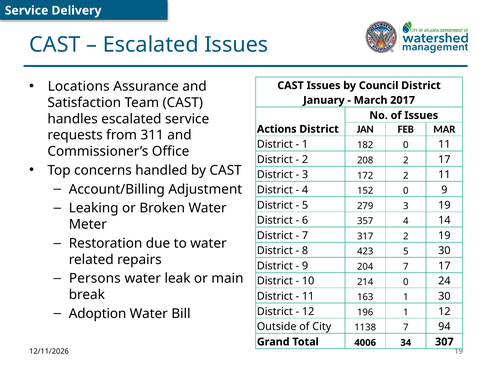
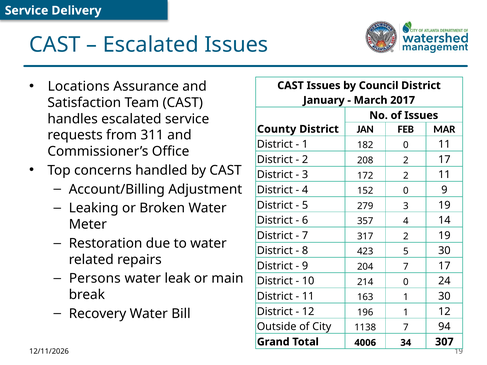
Actions: Actions -> County
Adoption: Adoption -> Recovery
